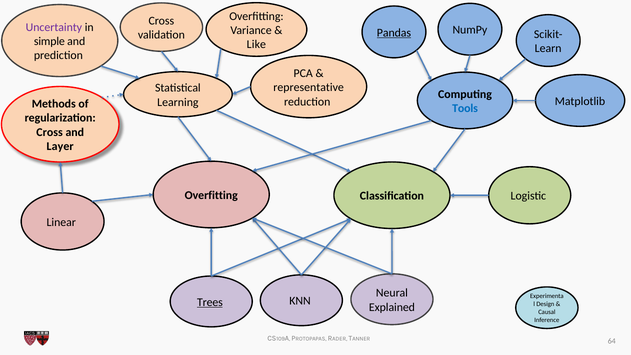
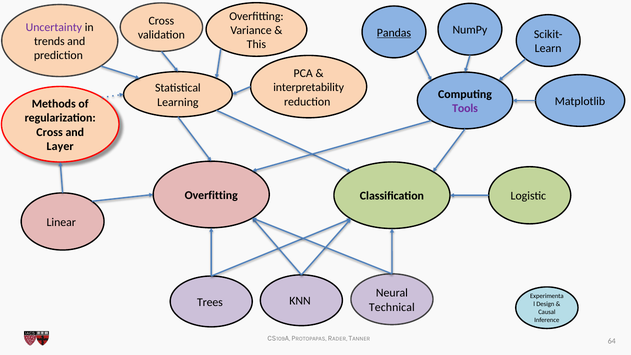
simple: simple -> trends
Like: Like -> This
representative: representative -> interpretability
Tools colour: blue -> purple
Trees underline: present -> none
Explained: Explained -> Technical
